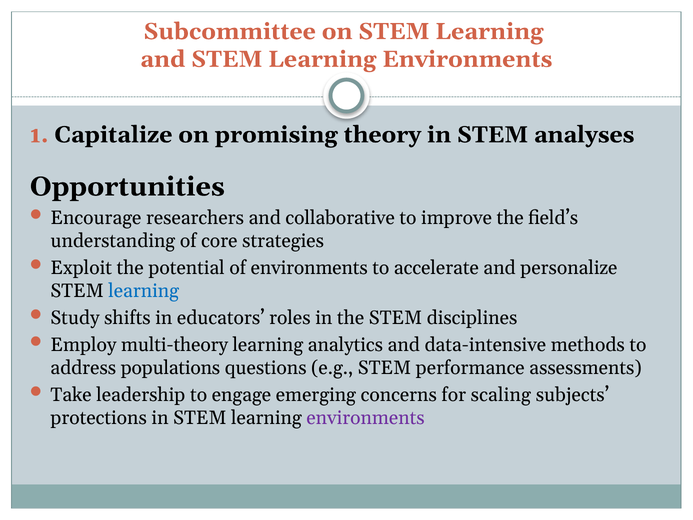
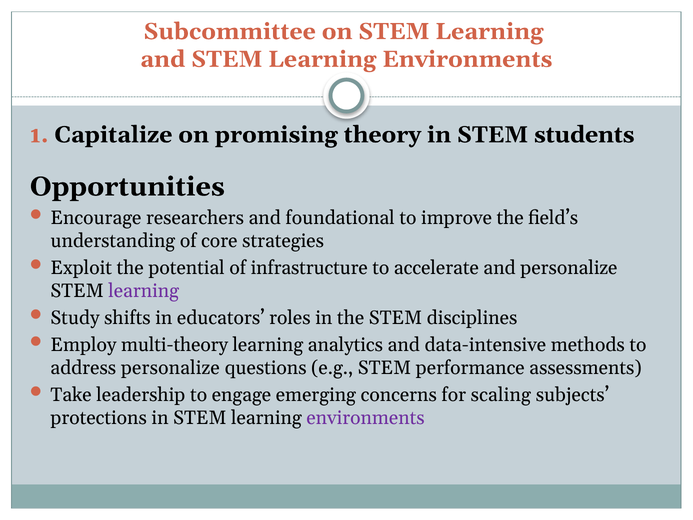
analyses: analyses -> students
collaborative: collaborative -> foundational
of environments: environments -> infrastructure
learning at (144, 291) colour: blue -> purple
address populations: populations -> personalize
